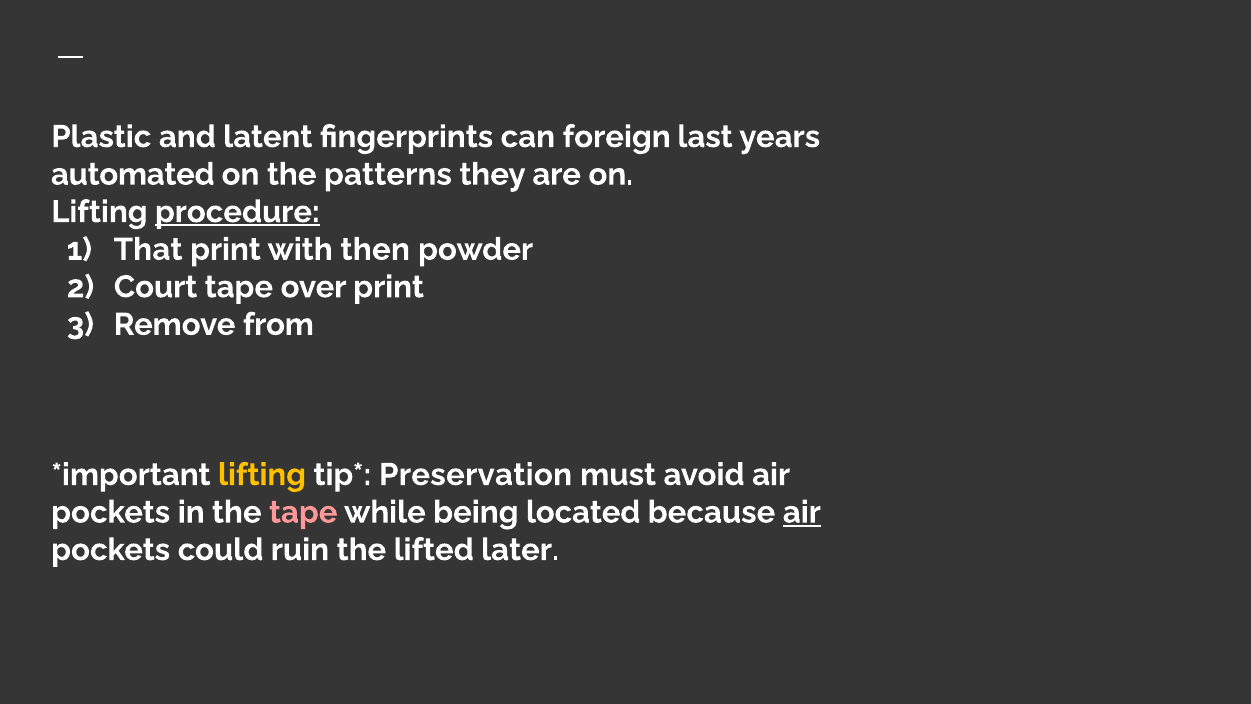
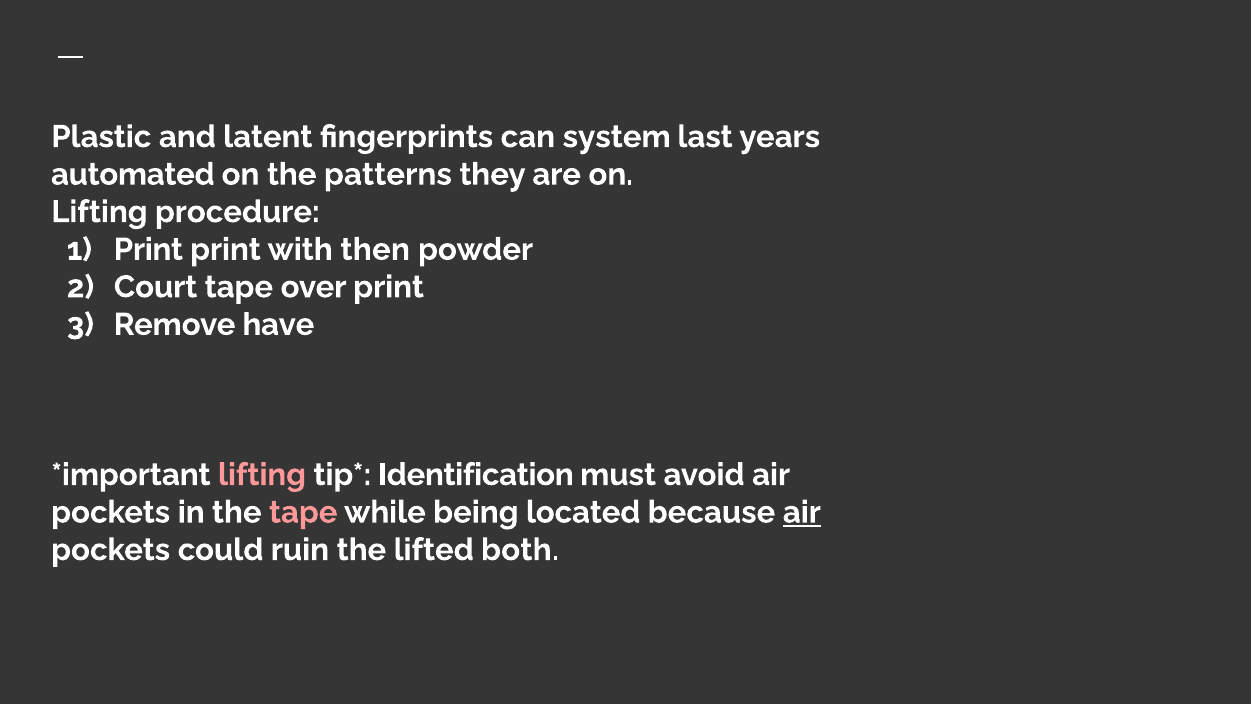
foreign: foreign -> system
procedure underline: present -> none
That at (148, 249): That -> Print
from: from -> have
lifting at (262, 475) colour: yellow -> pink
Preservation: Preservation -> Identification
later: later -> both
